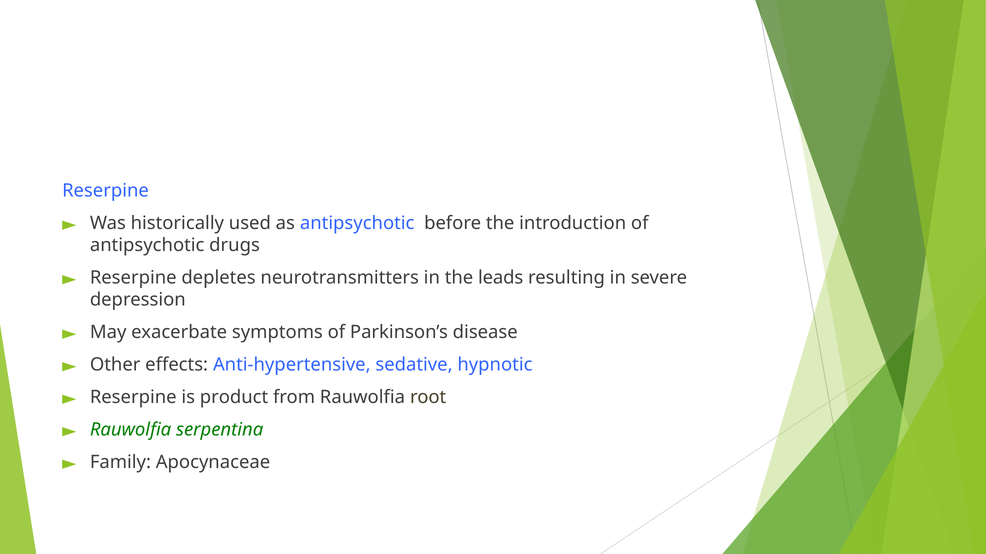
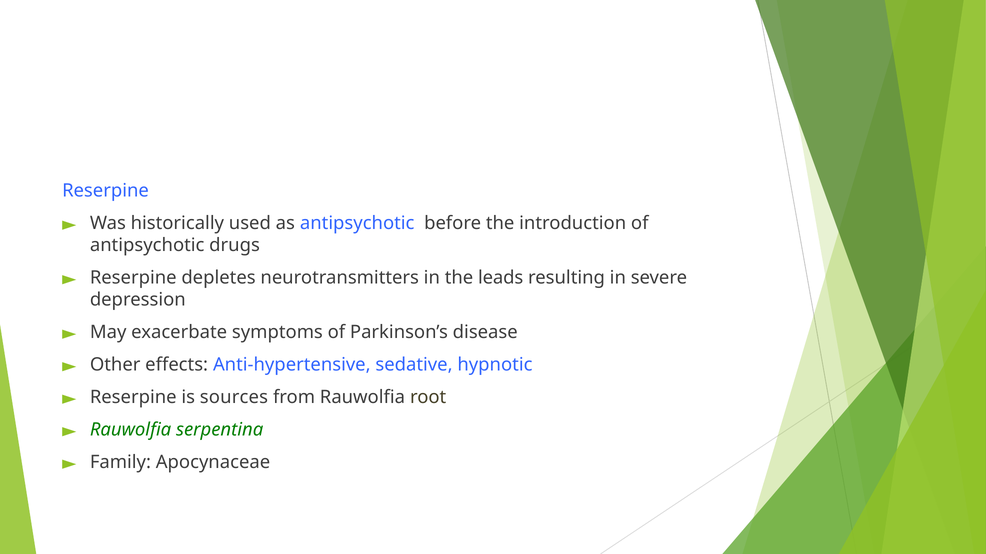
product: product -> sources
